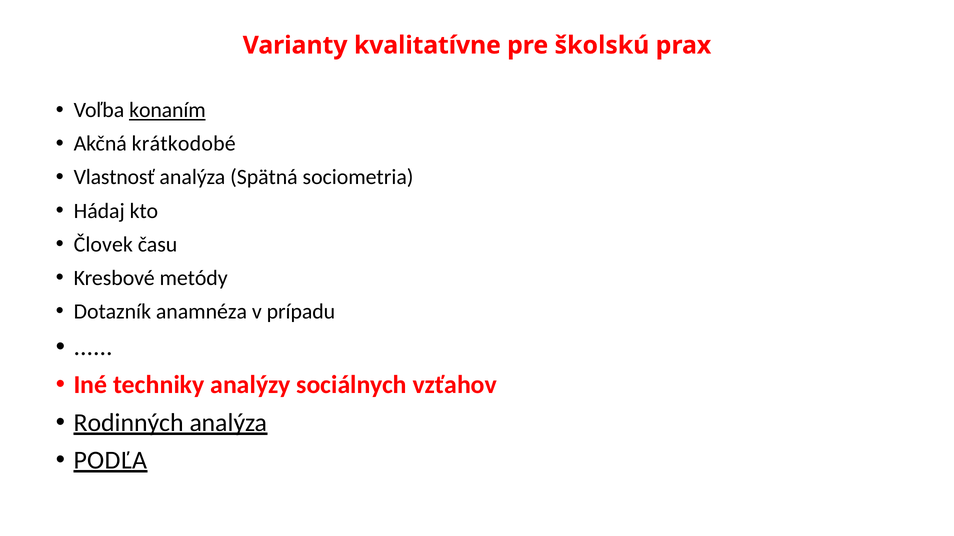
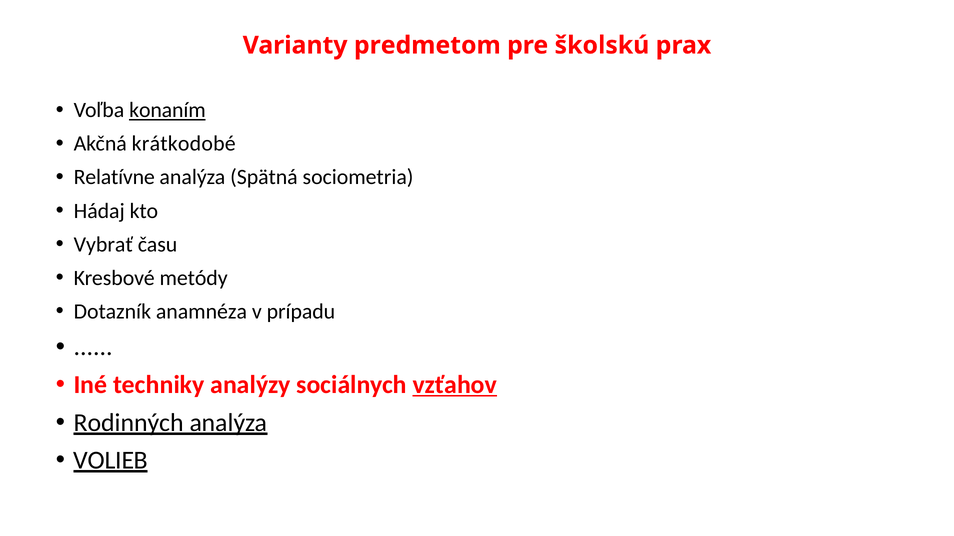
kvalitatívne: kvalitatívne -> predmetom
Vlastnosť: Vlastnosť -> Relatívne
Človek: Človek -> Vybrať
vzťahov underline: none -> present
PODĽA: PODĽA -> VOLIEB
